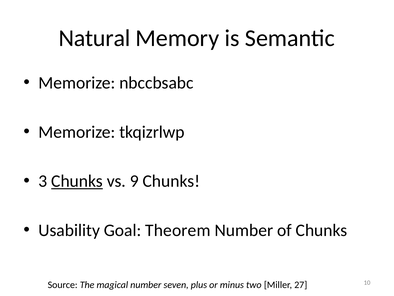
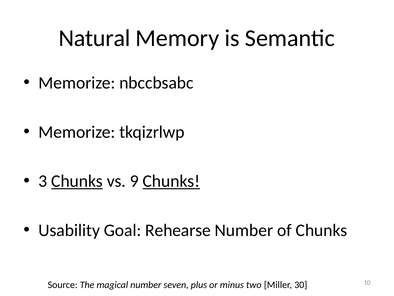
Chunks at (171, 181) underline: none -> present
Theorem: Theorem -> Rehearse
27: 27 -> 30
